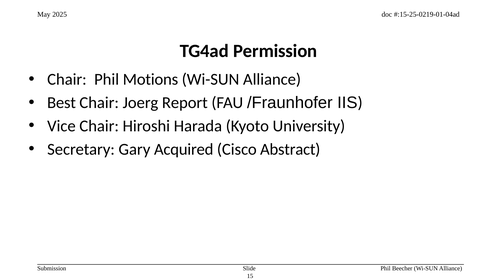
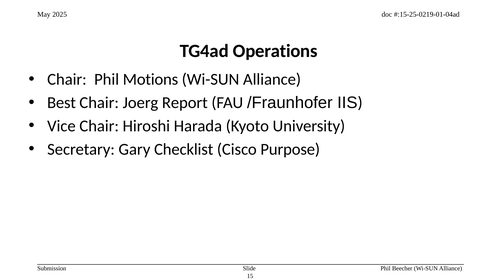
Permission: Permission -> Operations
Acquired: Acquired -> Checklist
Abstract: Abstract -> Purpose
